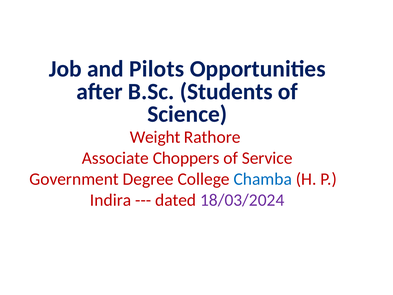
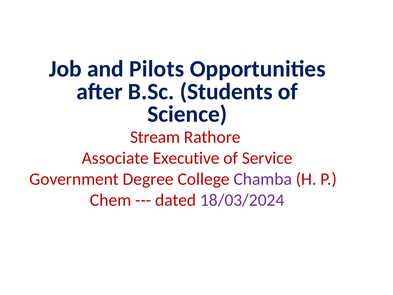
Weight: Weight -> Stream
Choppers: Choppers -> Executive
Chamba colour: blue -> purple
Indira: Indira -> Chem
